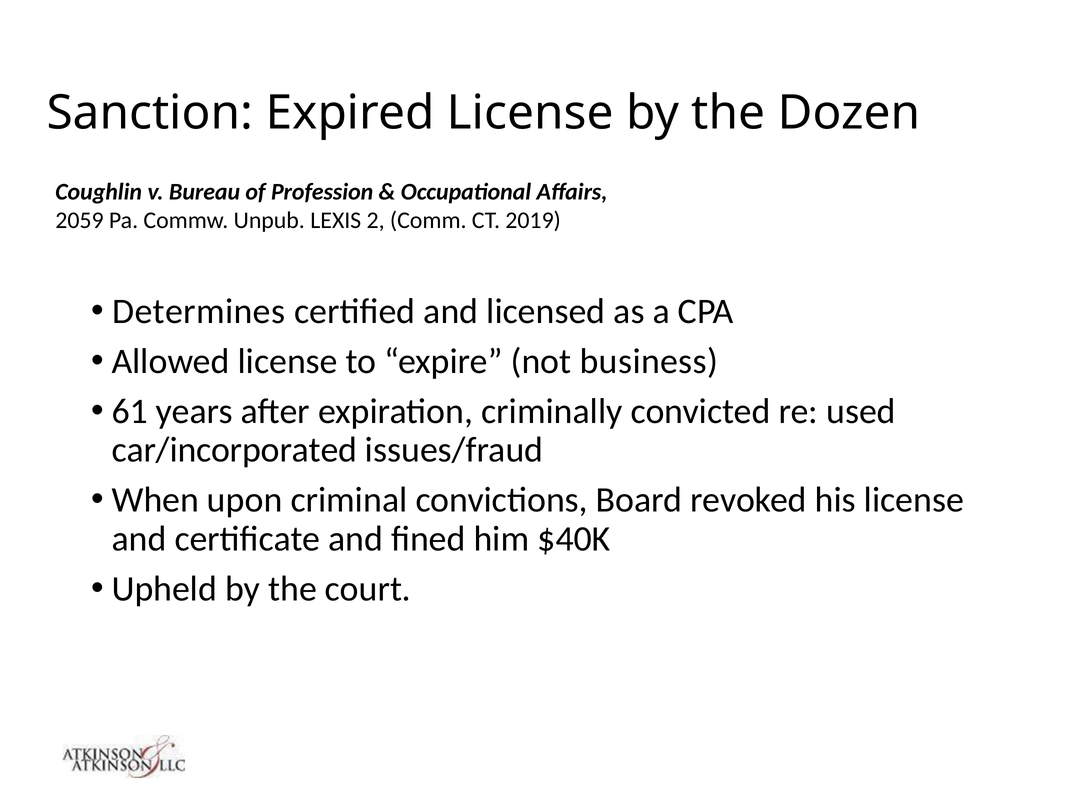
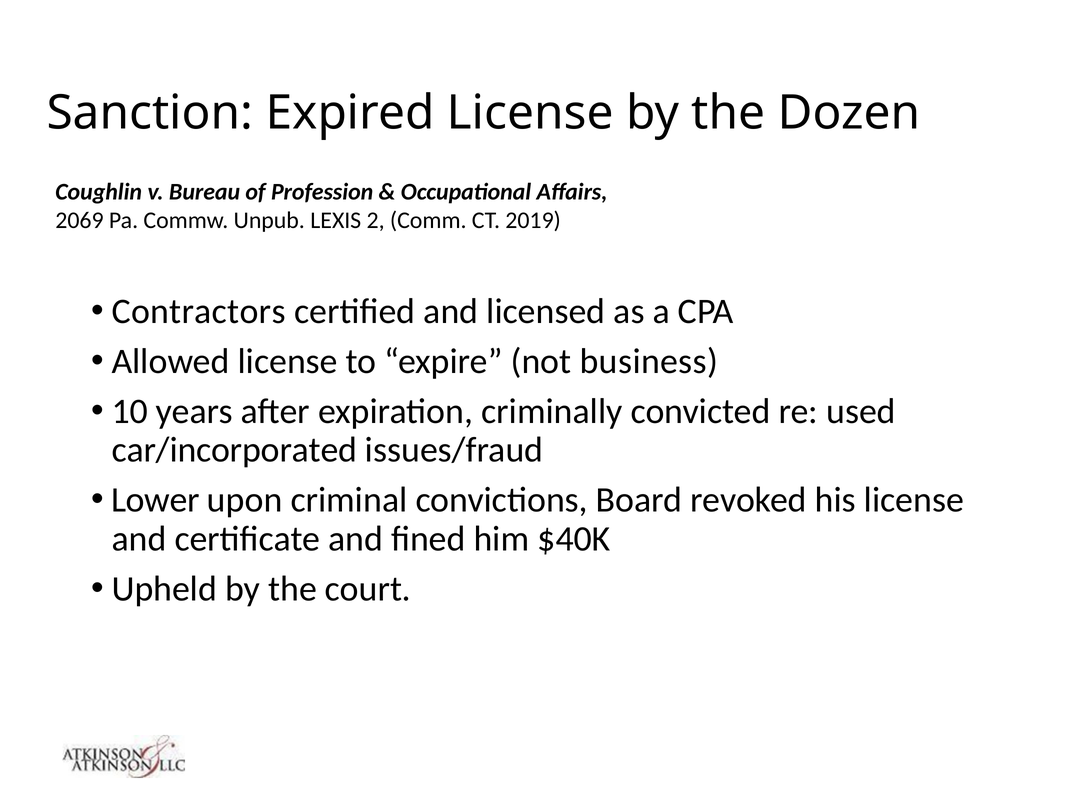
2059: 2059 -> 2069
Determines: Determines -> Contractors
61: 61 -> 10
When: When -> Lower
